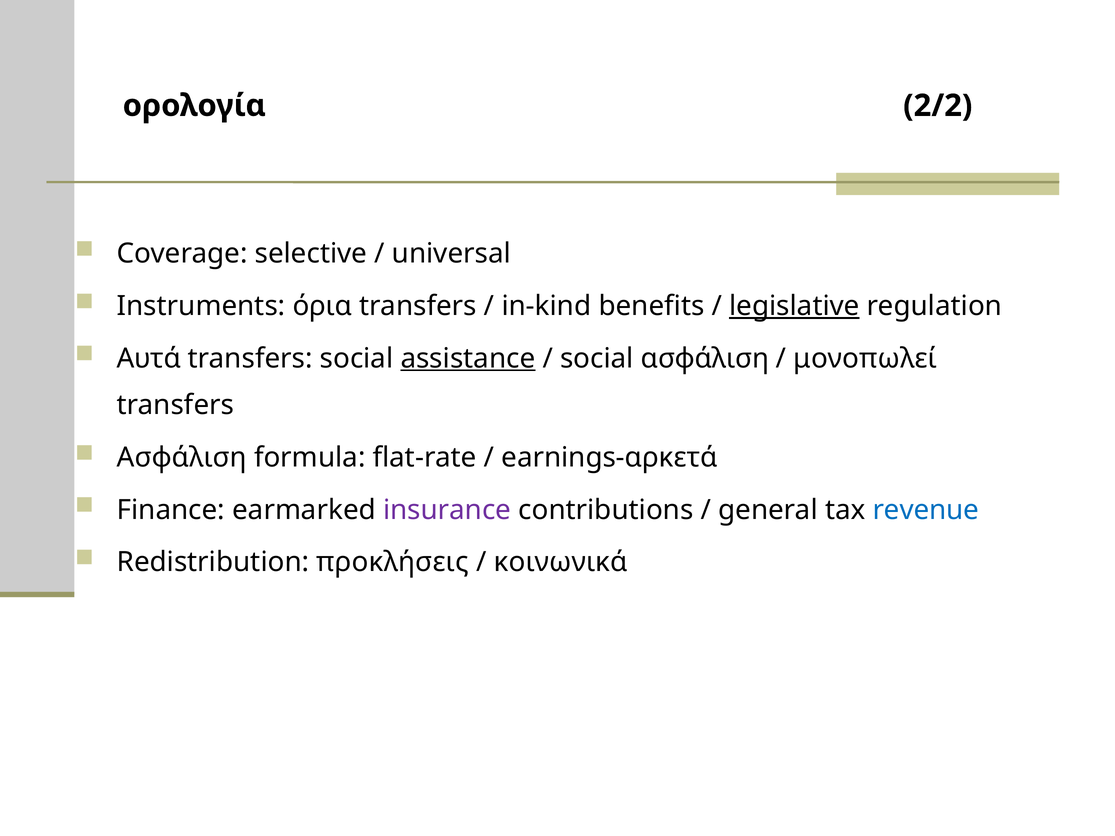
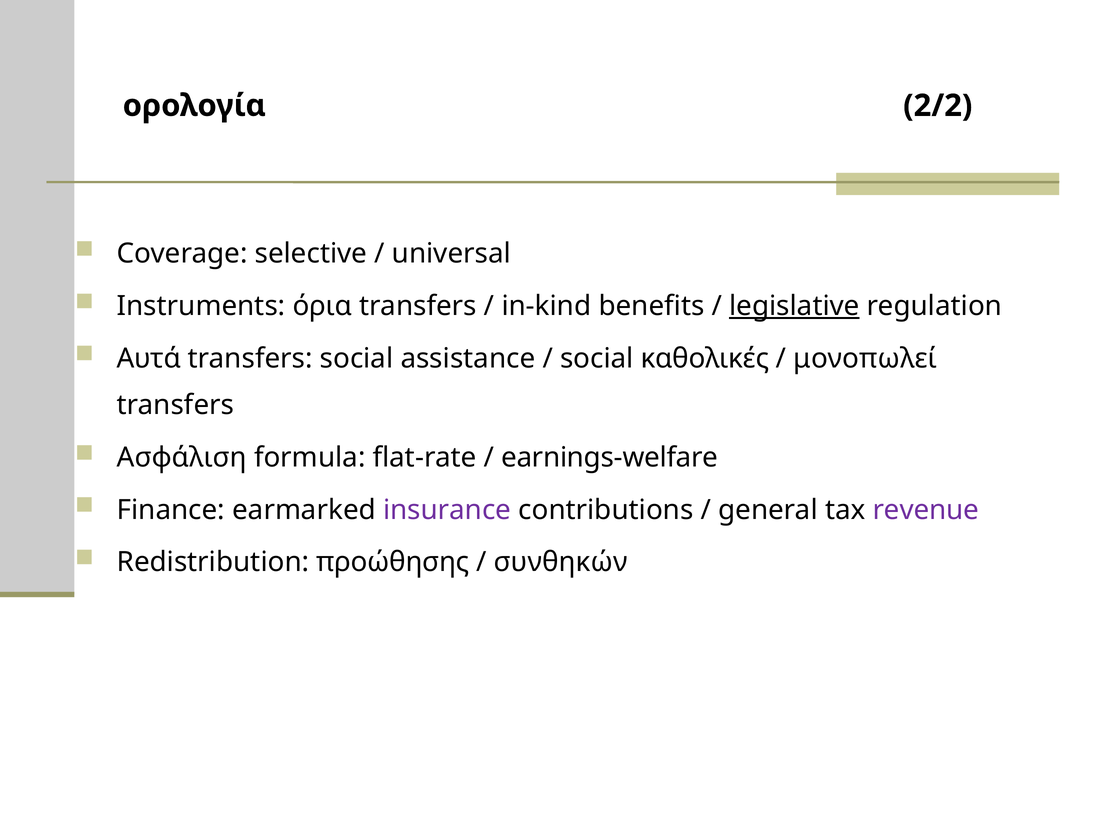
assistance underline: present -> none
social ασφάλιση: ασφάλιση -> καθολικές
earnings-αρκετά: earnings-αρκετά -> earnings-welfare
revenue colour: blue -> purple
προκλήσεις: προκλήσεις -> προώθησης
κοινωνικά: κοινωνικά -> συνθηκών
